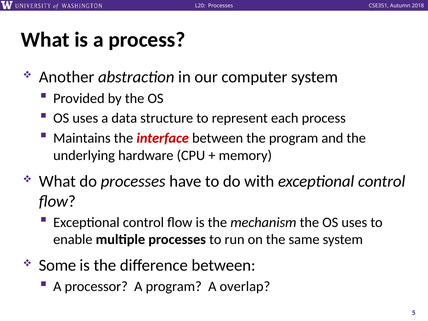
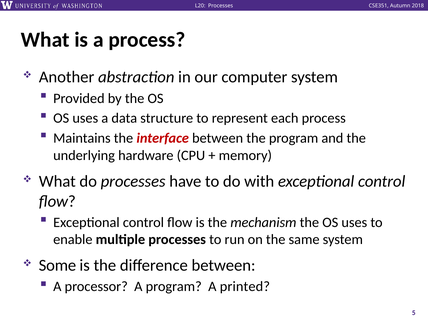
overlap: overlap -> printed
